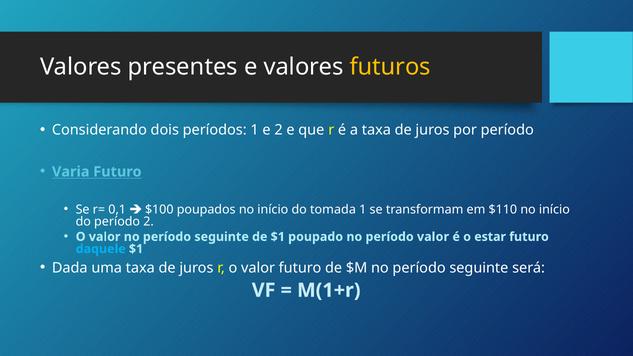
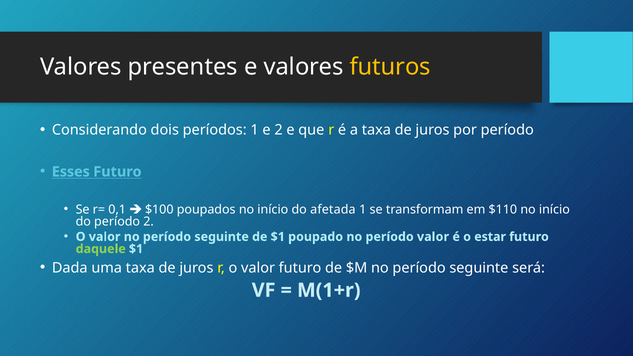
Varia: Varia -> Esses
tomada: tomada -> afetada
daquele colour: light blue -> light green
